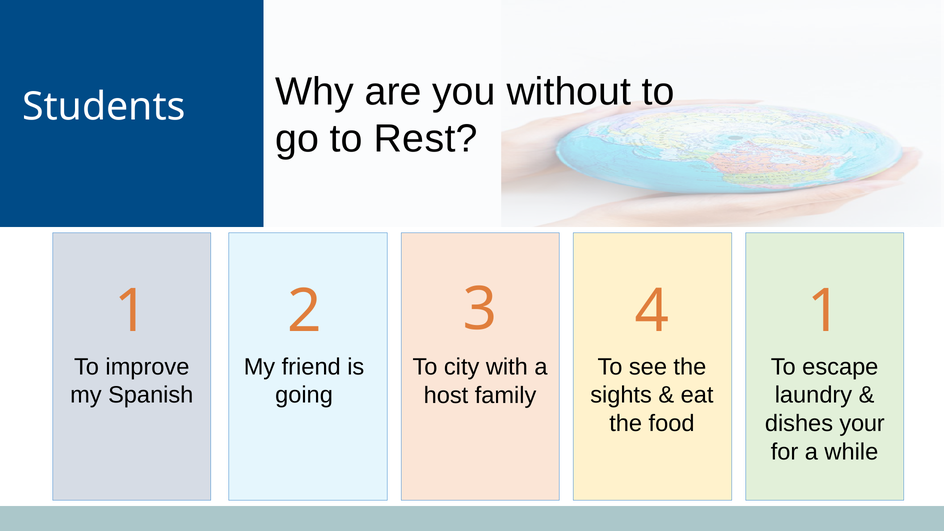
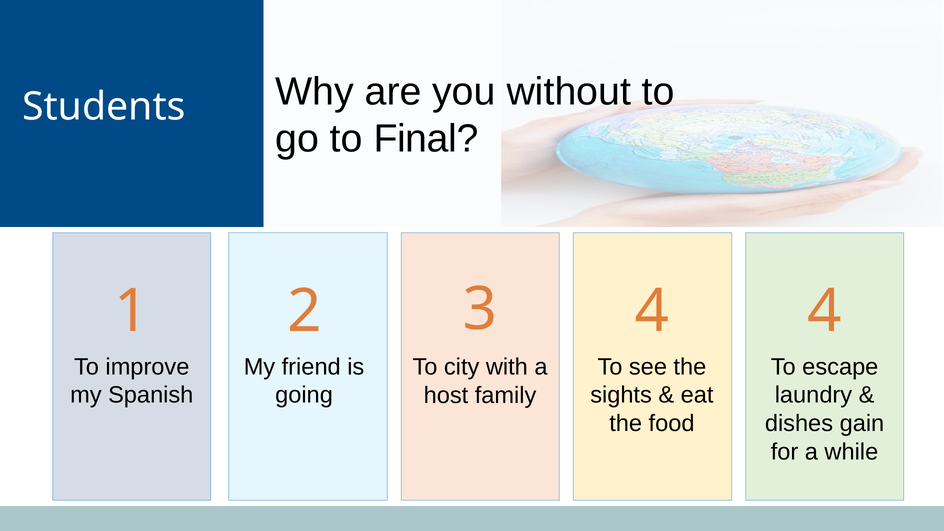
Rest: Rest -> Final
4 1: 1 -> 4
your: your -> gain
